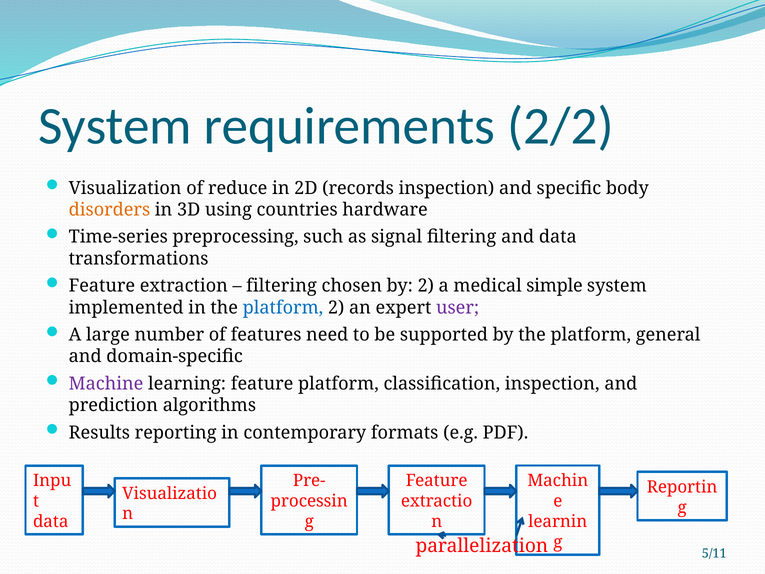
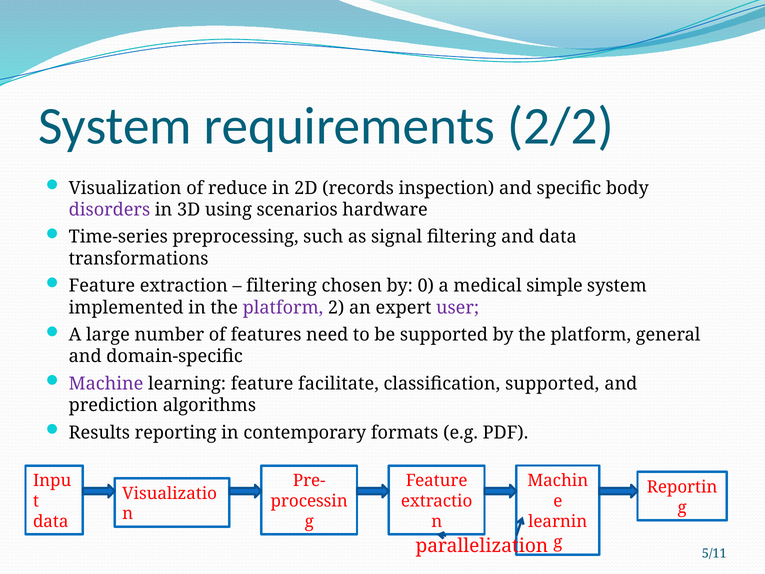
disorders colour: orange -> purple
countries: countries -> scenarios
by 2: 2 -> 0
platform at (283, 307) colour: blue -> purple
feature platform: platform -> facilitate
classification inspection: inspection -> supported
